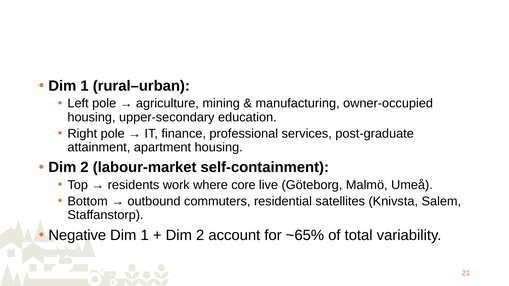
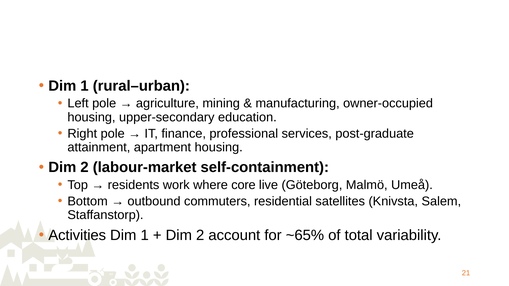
Negative: Negative -> Activities
